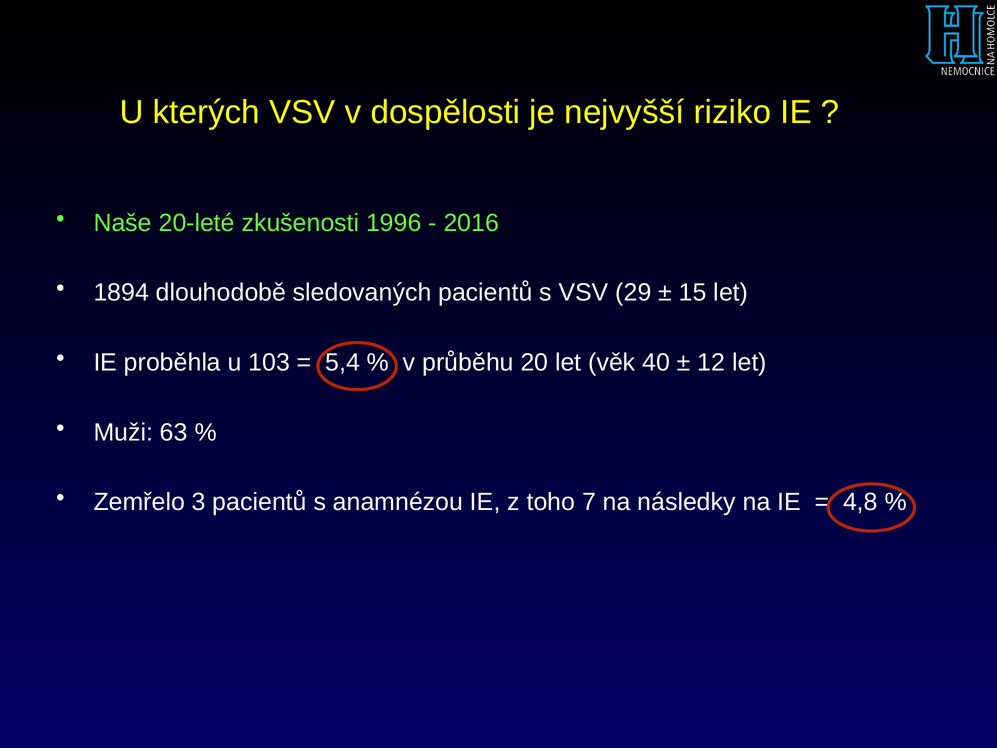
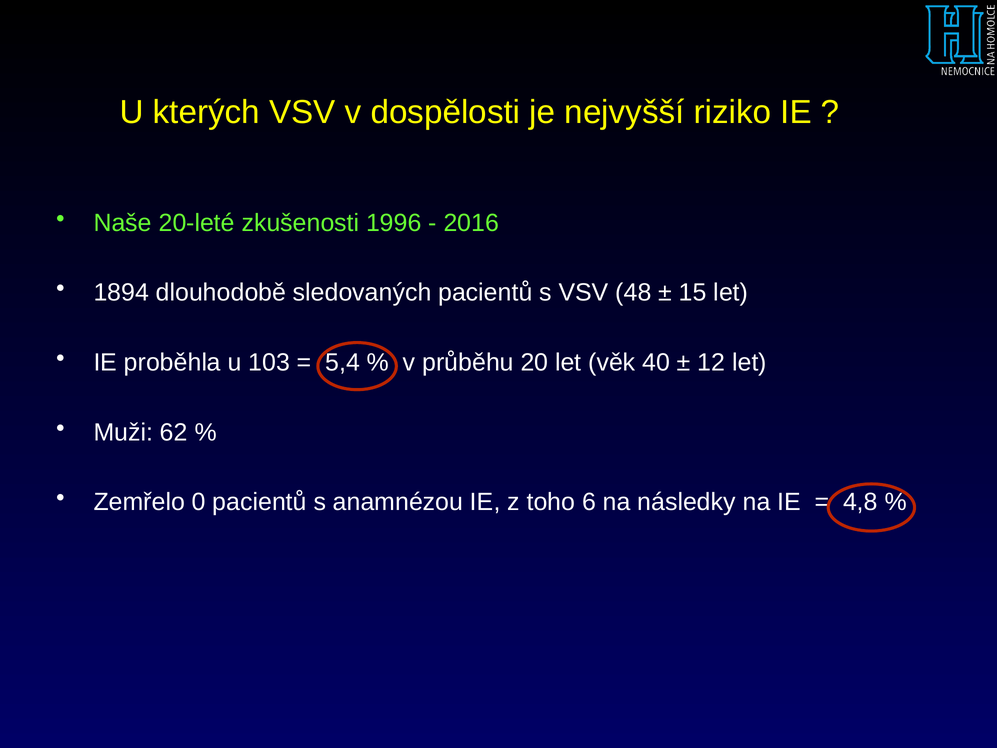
29: 29 -> 48
63: 63 -> 62
3: 3 -> 0
7: 7 -> 6
